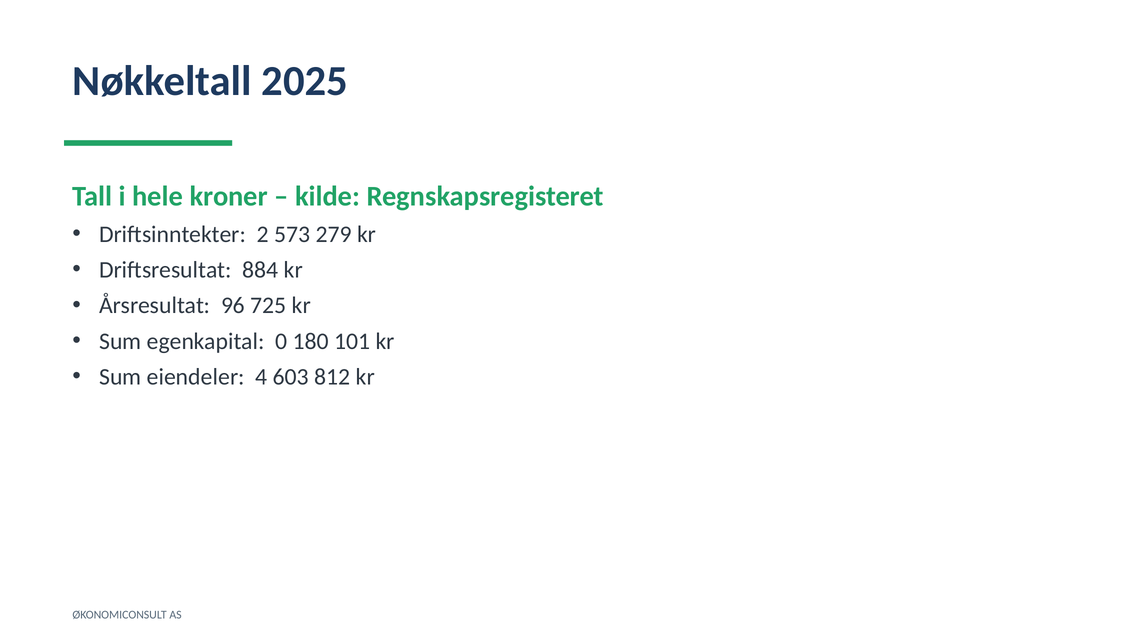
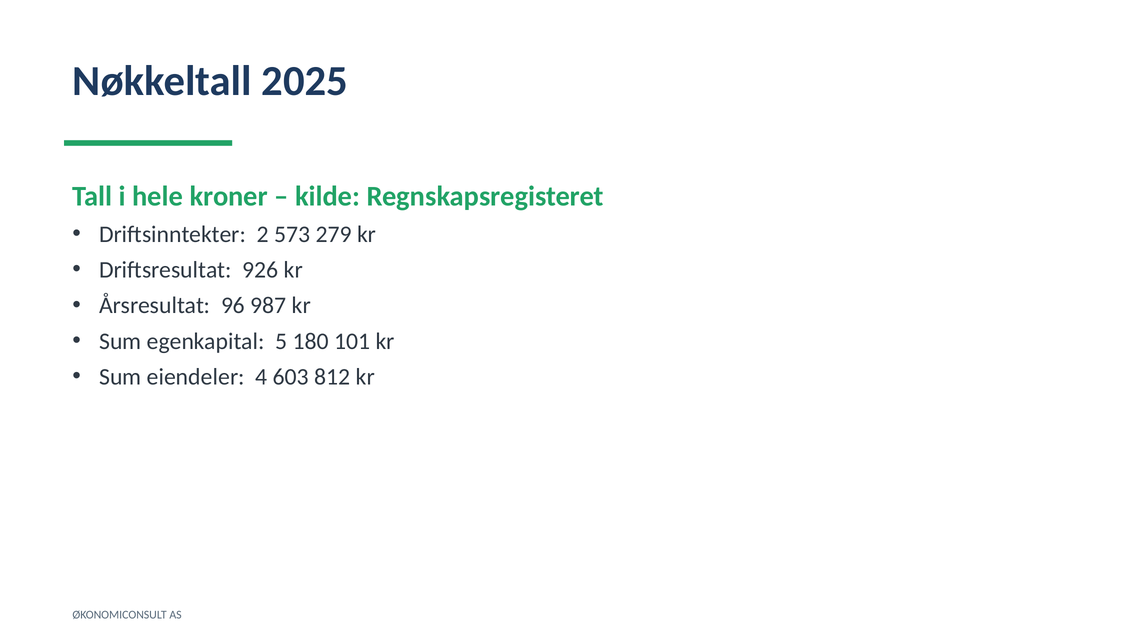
884: 884 -> 926
725: 725 -> 987
0: 0 -> 5
